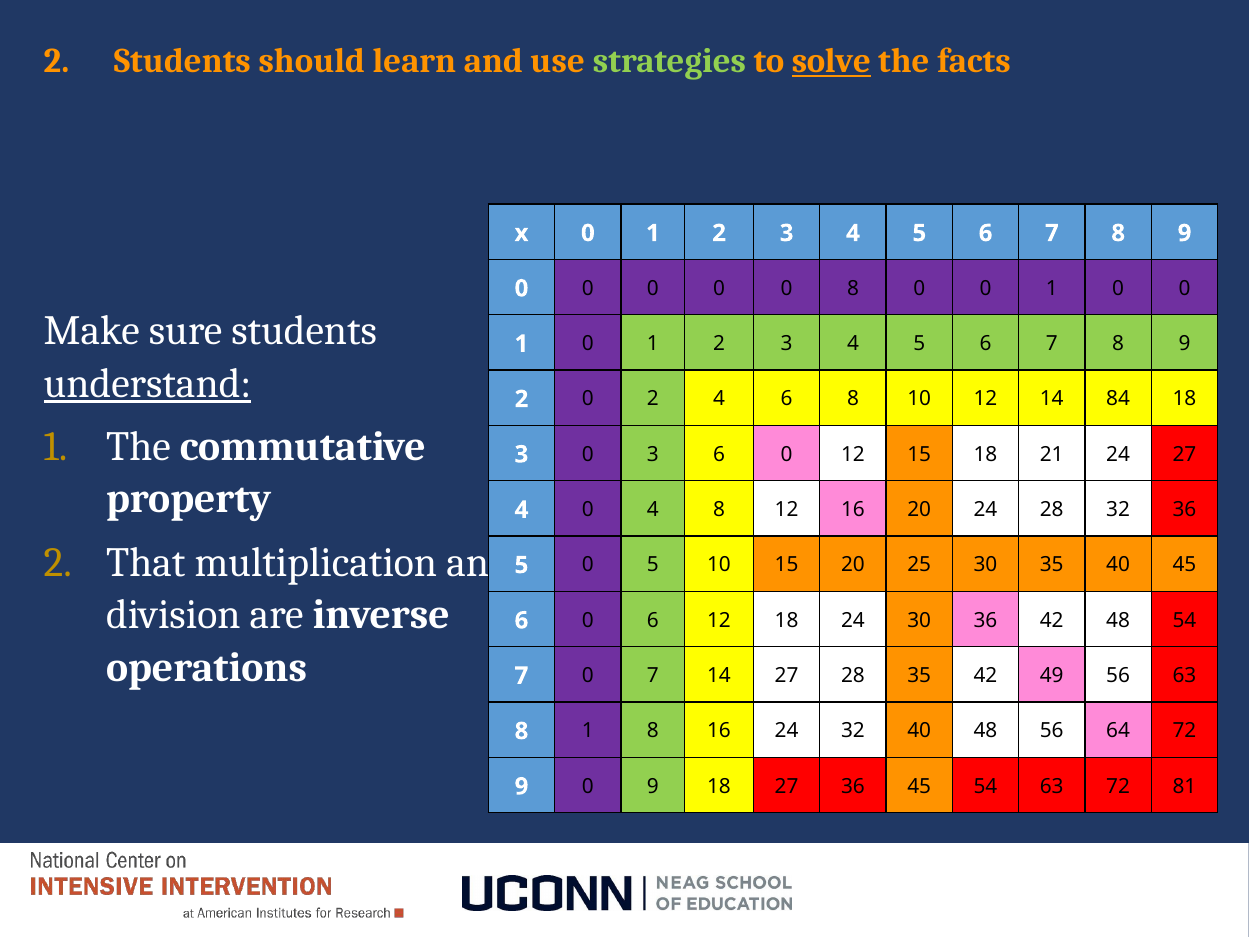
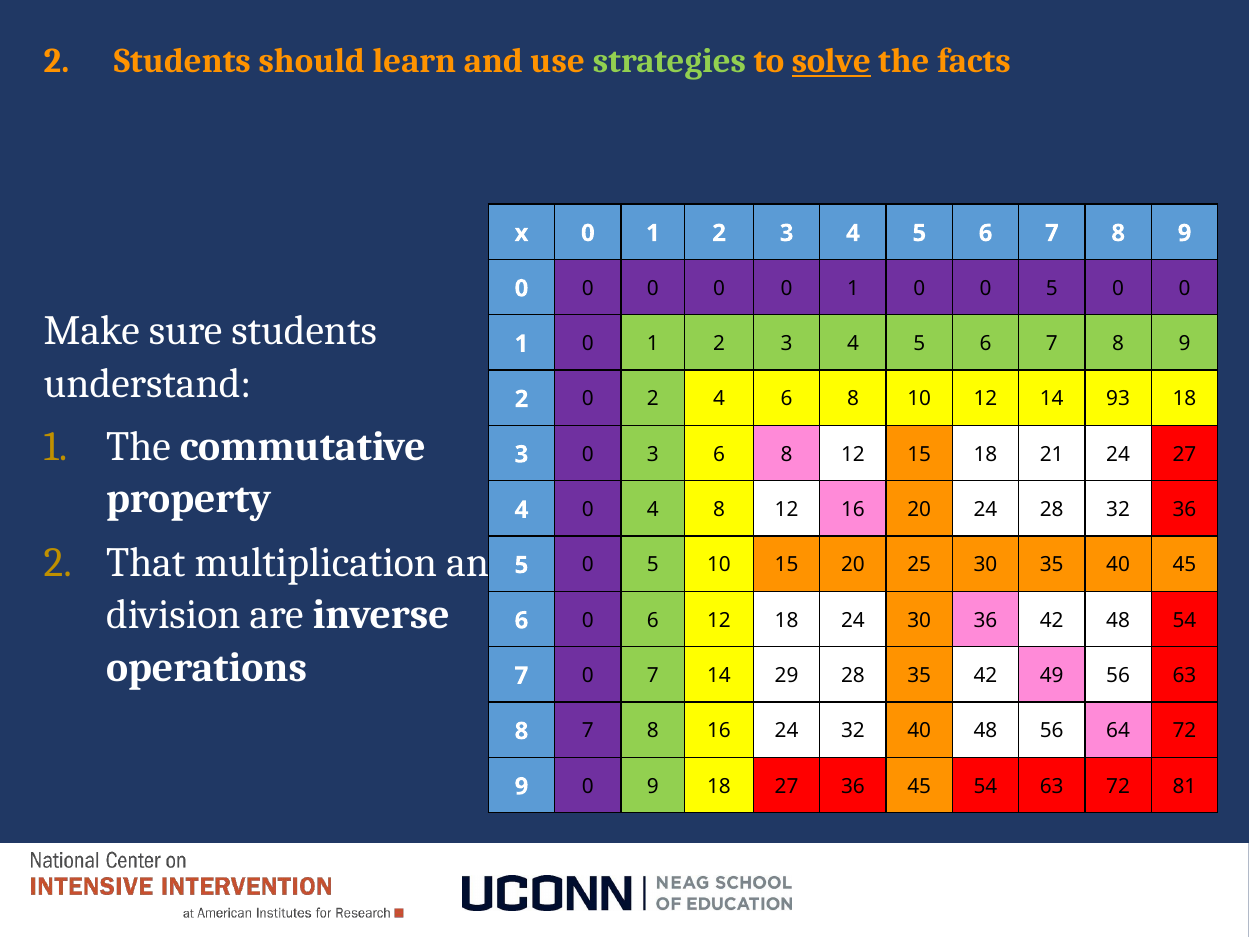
0 0 0 8: 8 -> 1
1 at (1052, 288): 1 -> 5
understand underline: present -> none
84: 84 -> 93
3 6 0: 0 -> 8
14 27: 27 -> 29
8 1: 1 -> 7
